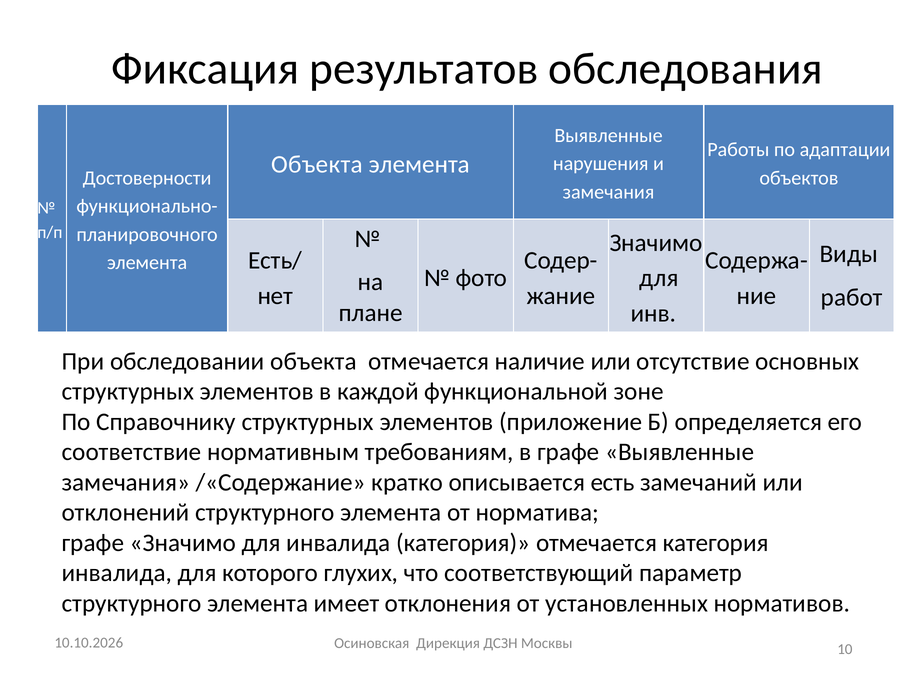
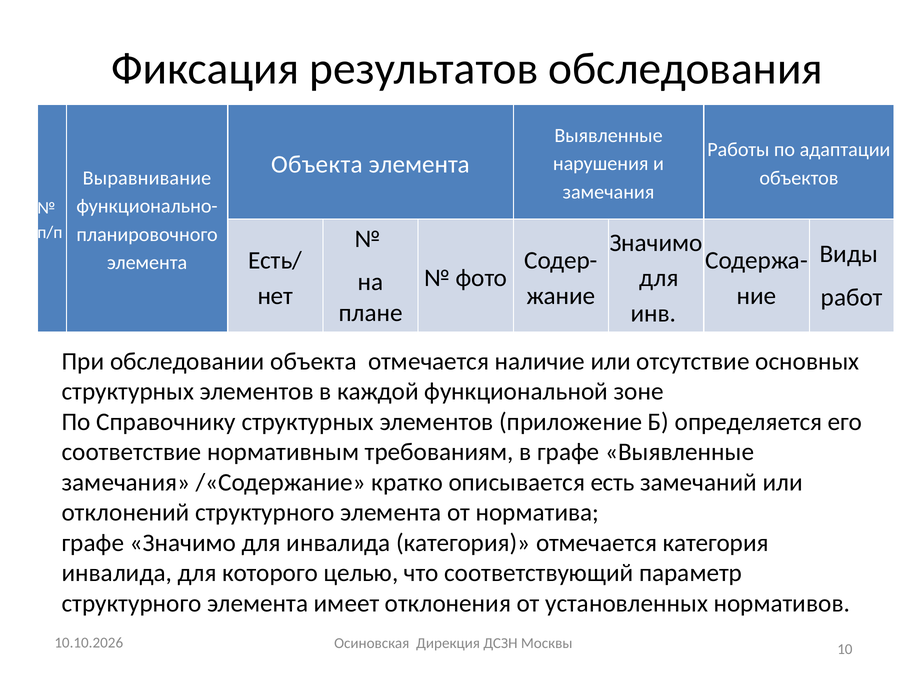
Достоверности: Достоверности -> Выравнивание
глухих: глухих -> целью
